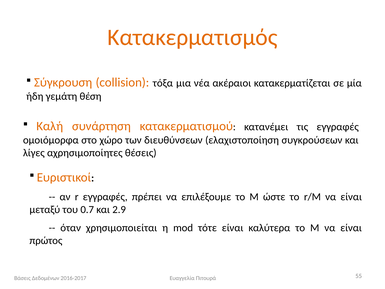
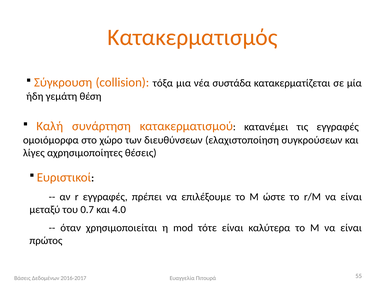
ακέραιοι: ακέραιοι -> συστάδα
2.9: 2.9 -> 4.0
